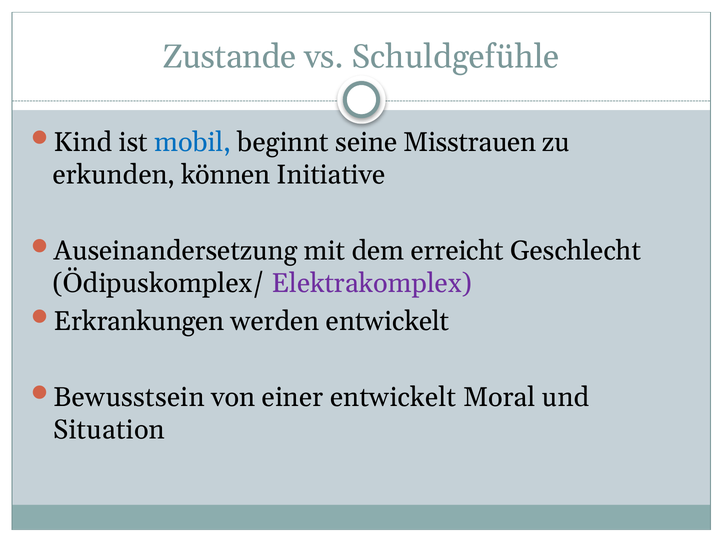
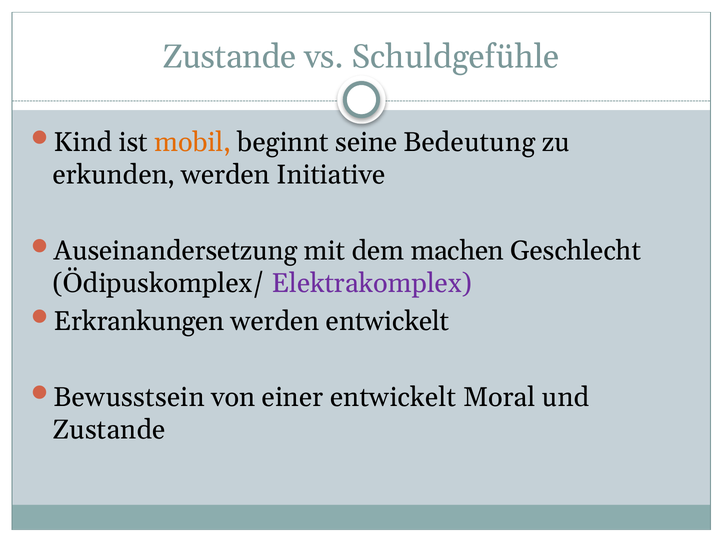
mobil colour: blue -> orange
Misstrauen: Misstrauen -> Bedeutung
erkunden können: können -> werden
erreicht: erreicht -> machen
Situation at (109, 430): Situation -> Zustande
